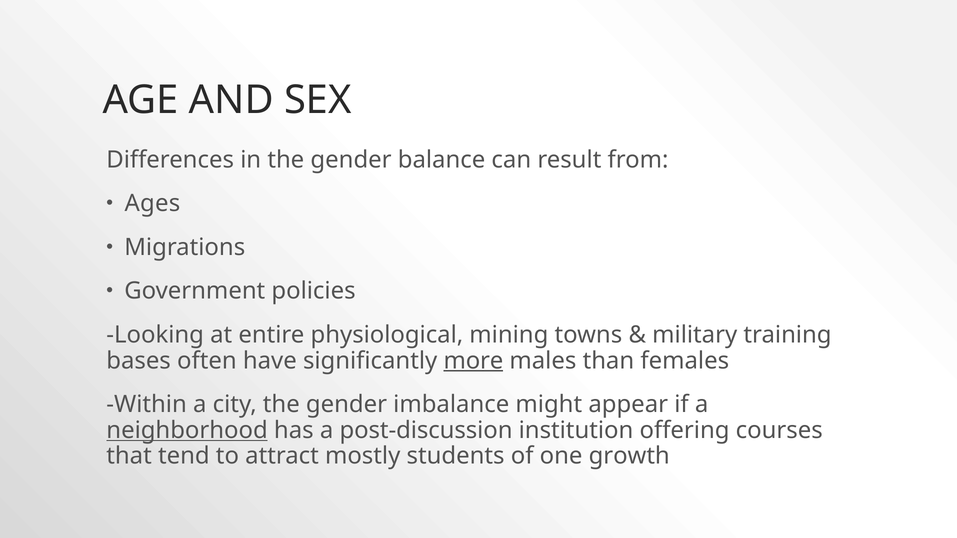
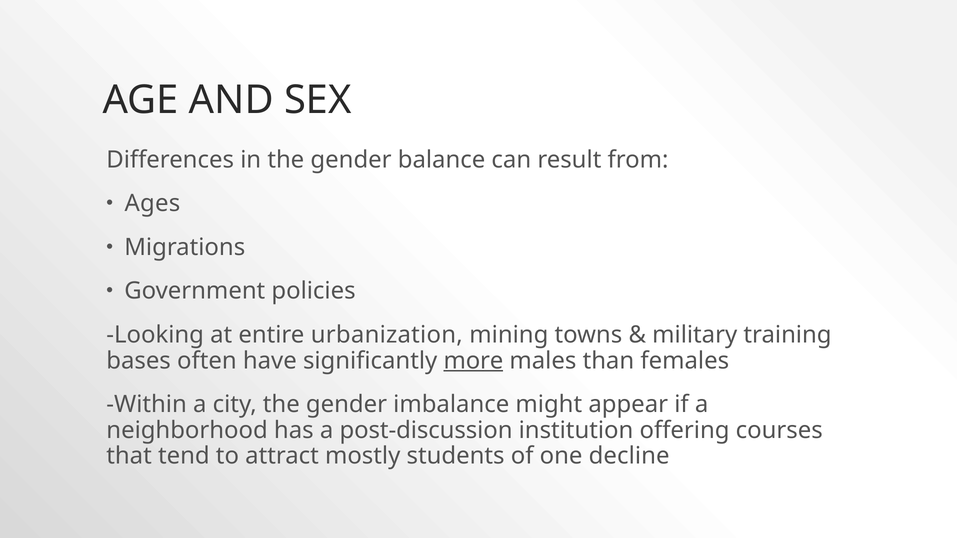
physiological: physiological -> urbanization
neighborhood underline: present -> none
growth: growth -> decline
